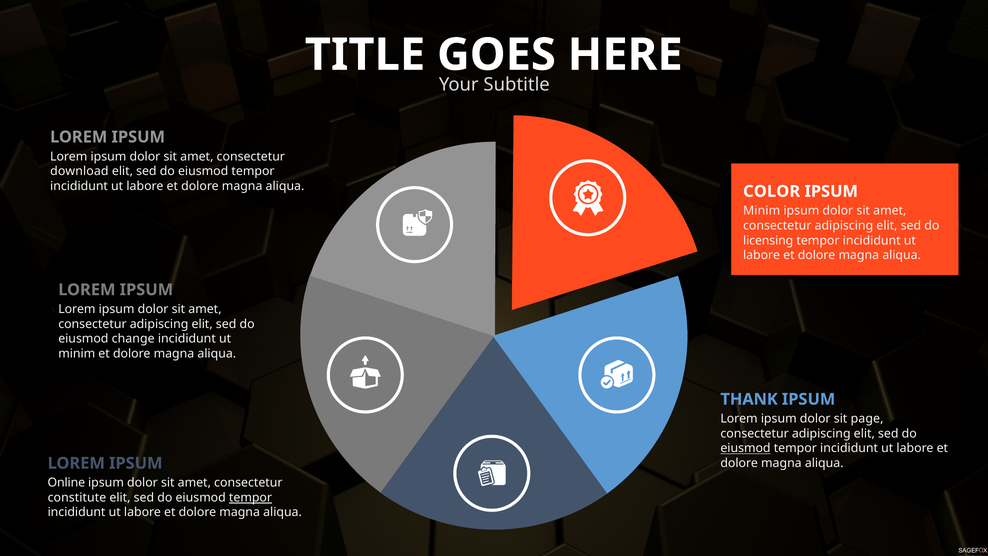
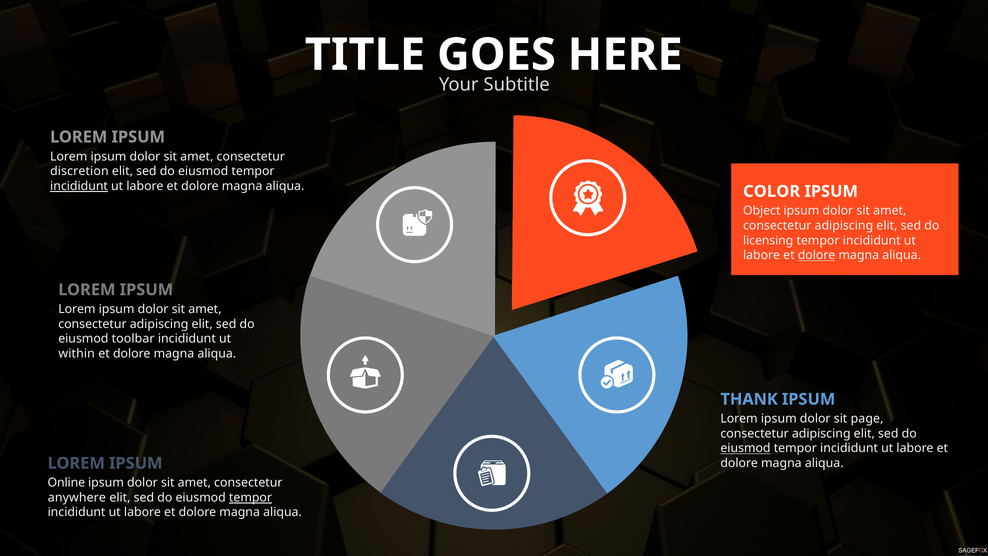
download: download -> discretion
incididunt at (79, 186) underline: none -> present
Minim at (762, 211): Minim -> Object
dolore at (817, 255) underline: none -> present
change: change -> toolbar
minim at (77, 354): minim -> within
constitute: constitute -> anywhere
